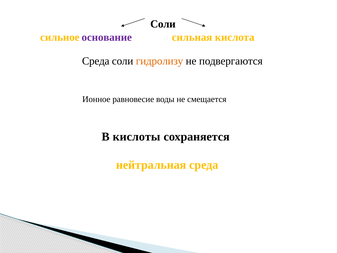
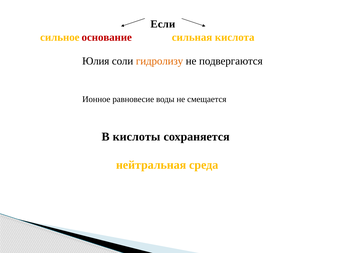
Соли at (163, 24): Соли -> Если
основание colour: purple -> red
Среда at (96, 61): Среда -> Юлия
